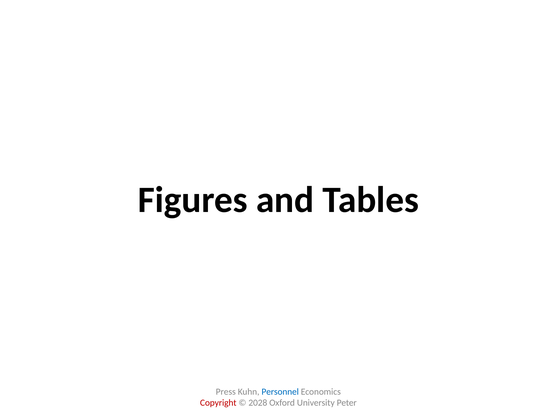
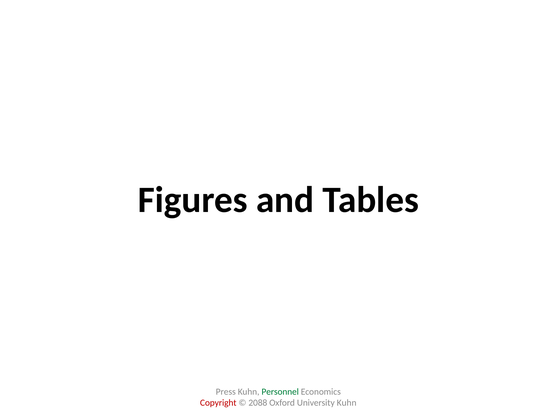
Personnel colour: blue -> green
2028: 2028 -> 2088
University Peter: Peter -> Kuhn
